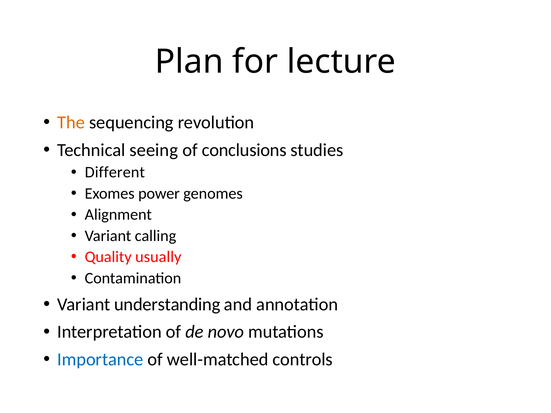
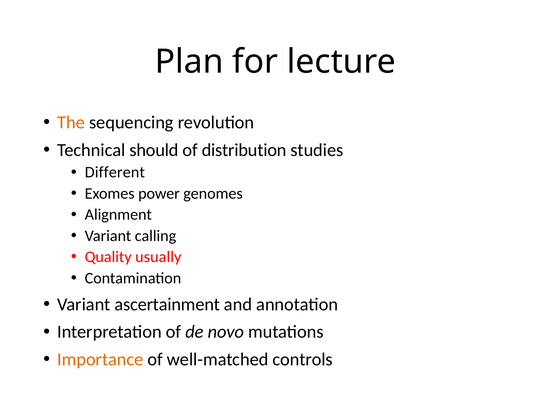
seeing: seeing -> should
conclusions: conclusions -> distribution
understanding: understanding -> ascertainment
Importance colour: blue -> orange
